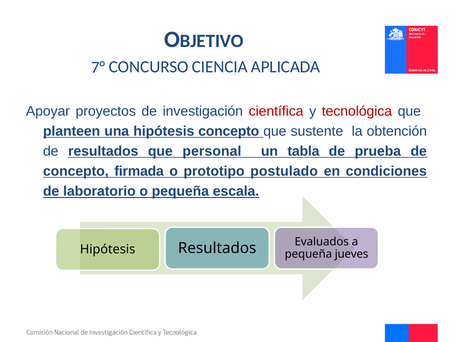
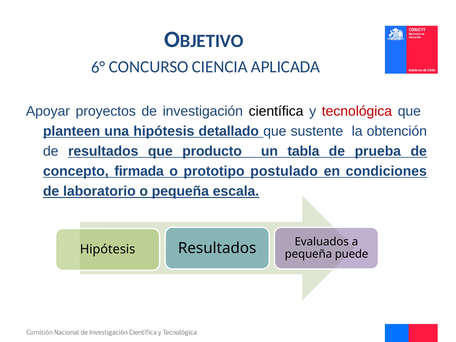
7°: 7° -> 6°
científica colour: red -> black
hipótesis concepto: concepto -> detallado
personal: personal -> producto
jueves: jueves -> puede
